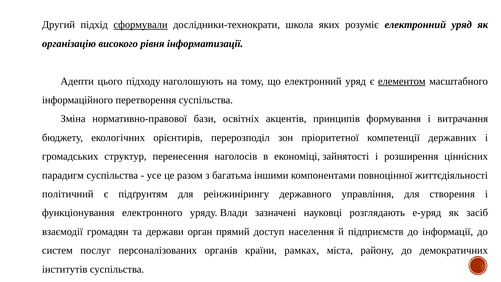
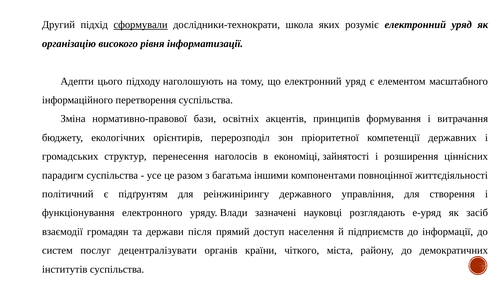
елементом underline: present -> none
орган: орган -> після
персоналізованих: персоналізованих -> децентралізувати
рамках: рамках -> чіткого
